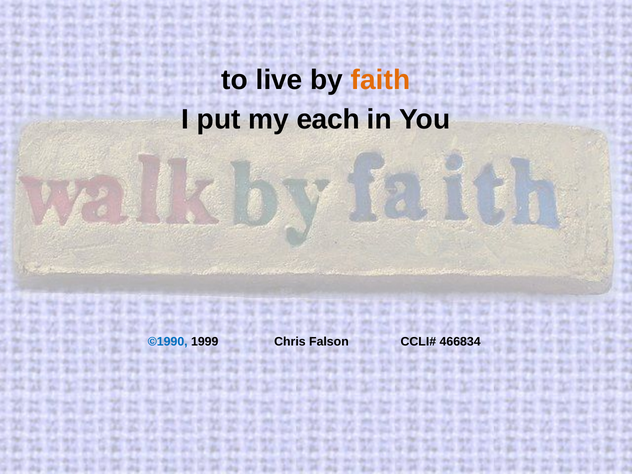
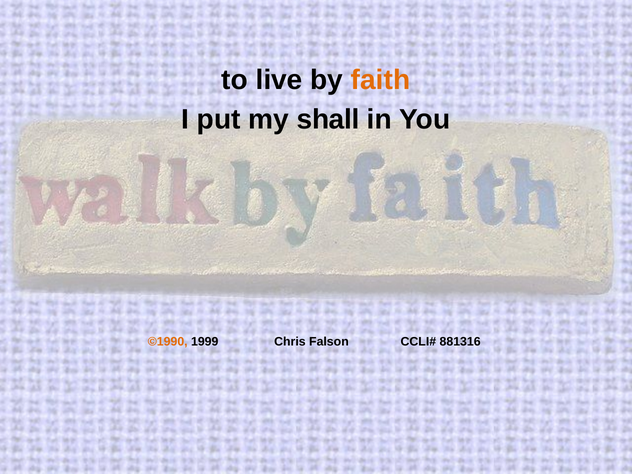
each: each -> shall
©1990 colour: blue -> orange
466834: 466834 -> 881316
